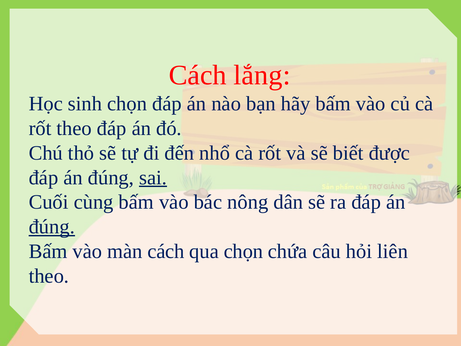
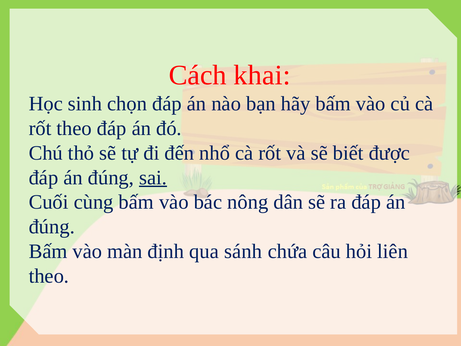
lắng: lắng -> khai
đúng at (52, 227) underline: present -> none
màn cách: cách -> định
qua chọn: chọn -> sánh
